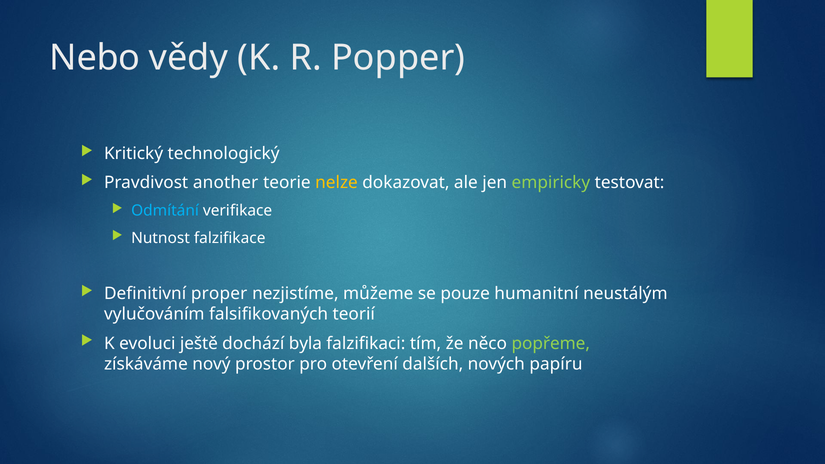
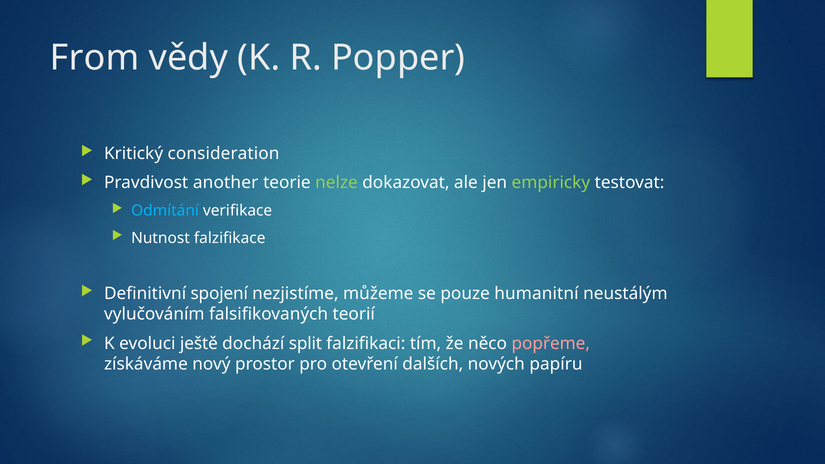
Nebo: Nebo -> From
technologický: technologický -> consideration
nelze colour: yellow -> light green
proper: proper -> spojení
byla: byla -> split
popřeme colour: light green -> pink
